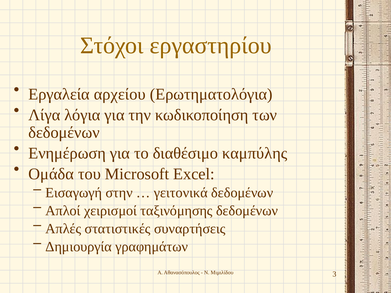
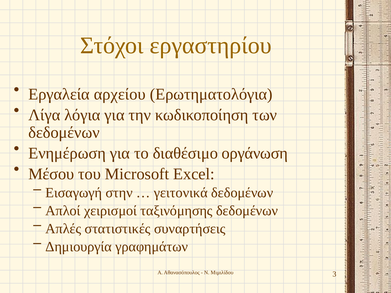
καμπύλης: καμπύλης -> οργάνωση
Ομάδα: Ομάδα -> Μέσου
